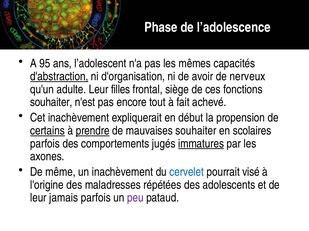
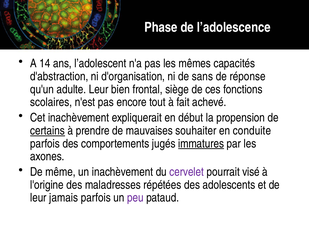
95: 95 -> 14
d'abstraction underline: present -> none
avoir: avoir -> sans
nerveux: nerveux -> réponse
filles: filles -> bien
souhaiter at (51, 103): souhaiter -> scolaires
prendre underline: present -> none
scolaires: scolaires -> conduite
cervelet colour: blue -> purple
